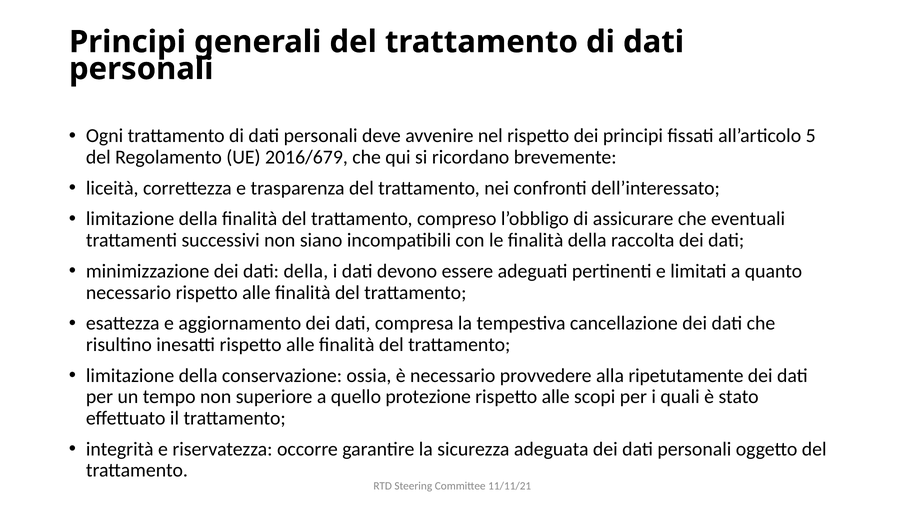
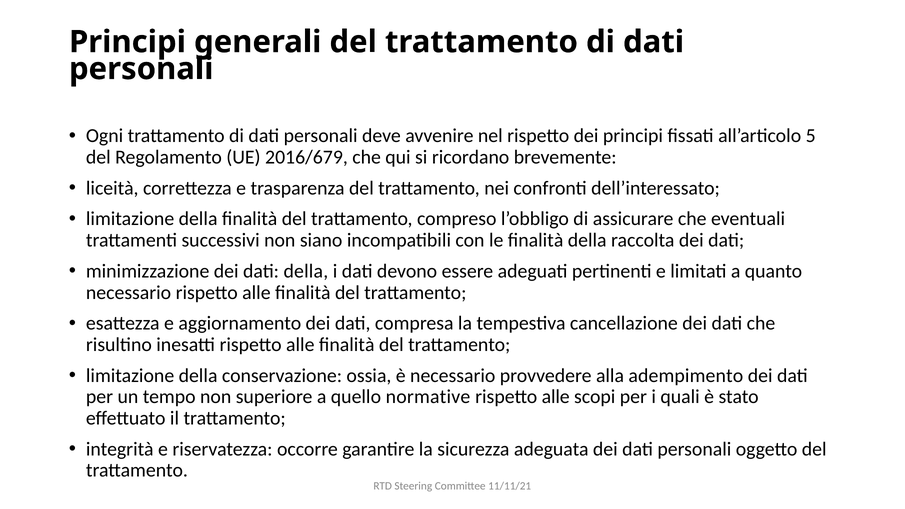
ripetutamente: ripetutamente -> adempimento
protezione: protezione -> normative
